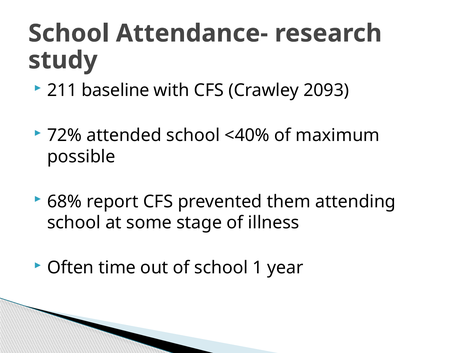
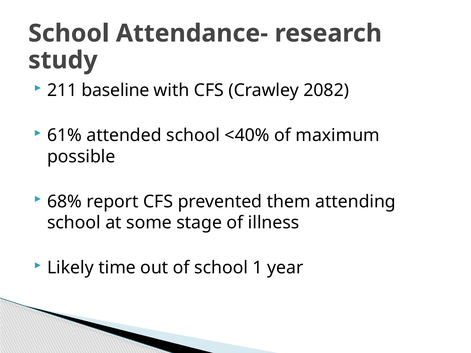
2093: 2093 -> 2082
72%: 72% -> 61%
Often: Often -> Likely
